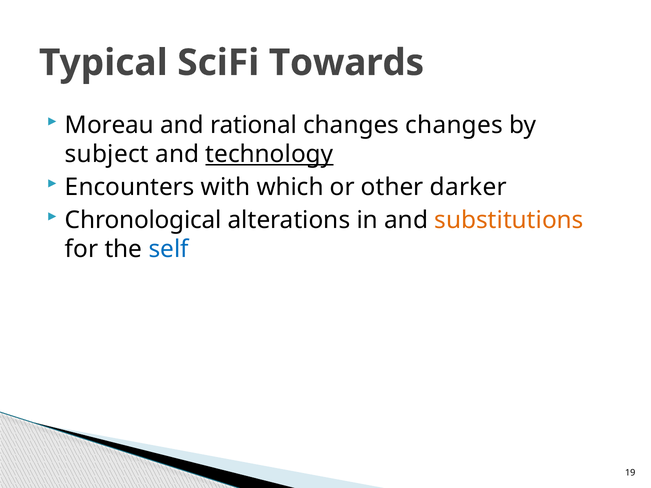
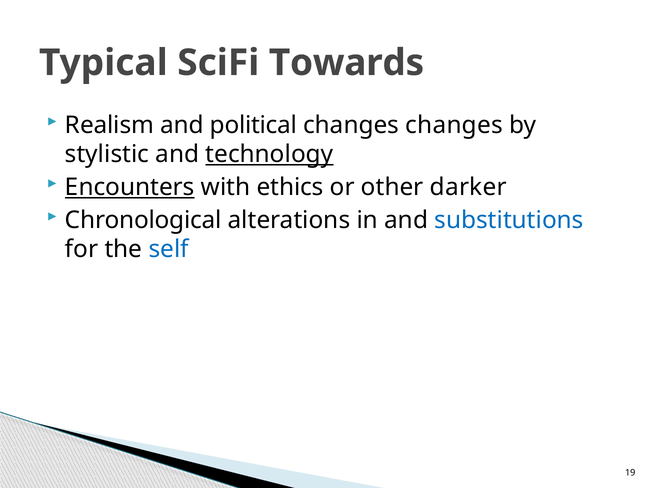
Moreau: Moreau -> Realism
rational: rational -> political
subject: subject -> stylistic
Encounters underline: none -> present
which: which -> ethics
substitutions colour: orange -> blue
